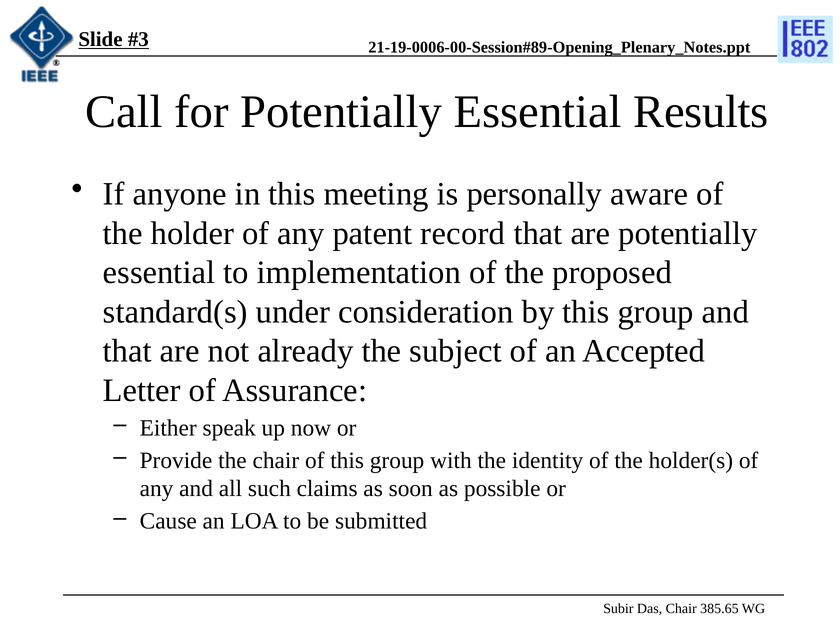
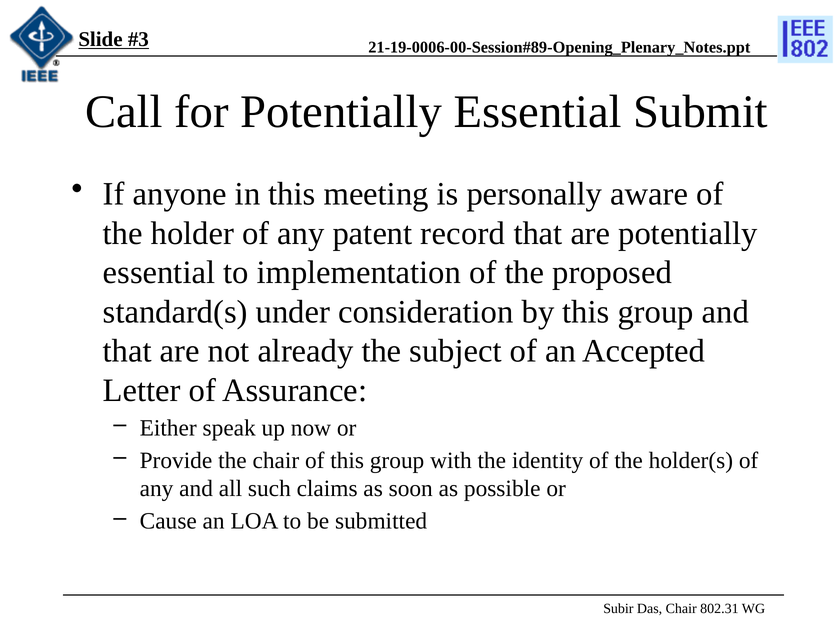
Results: Results -> Submit
385.65: 385.65 -> 802.31
